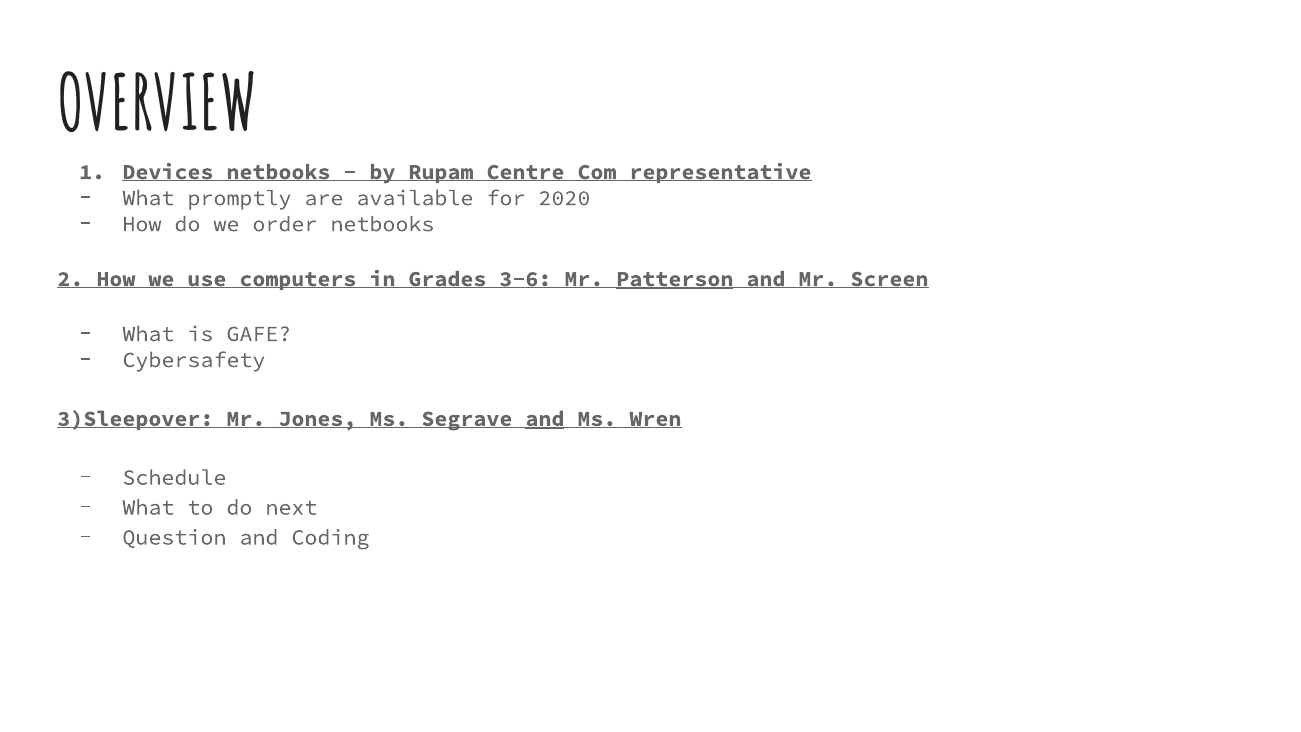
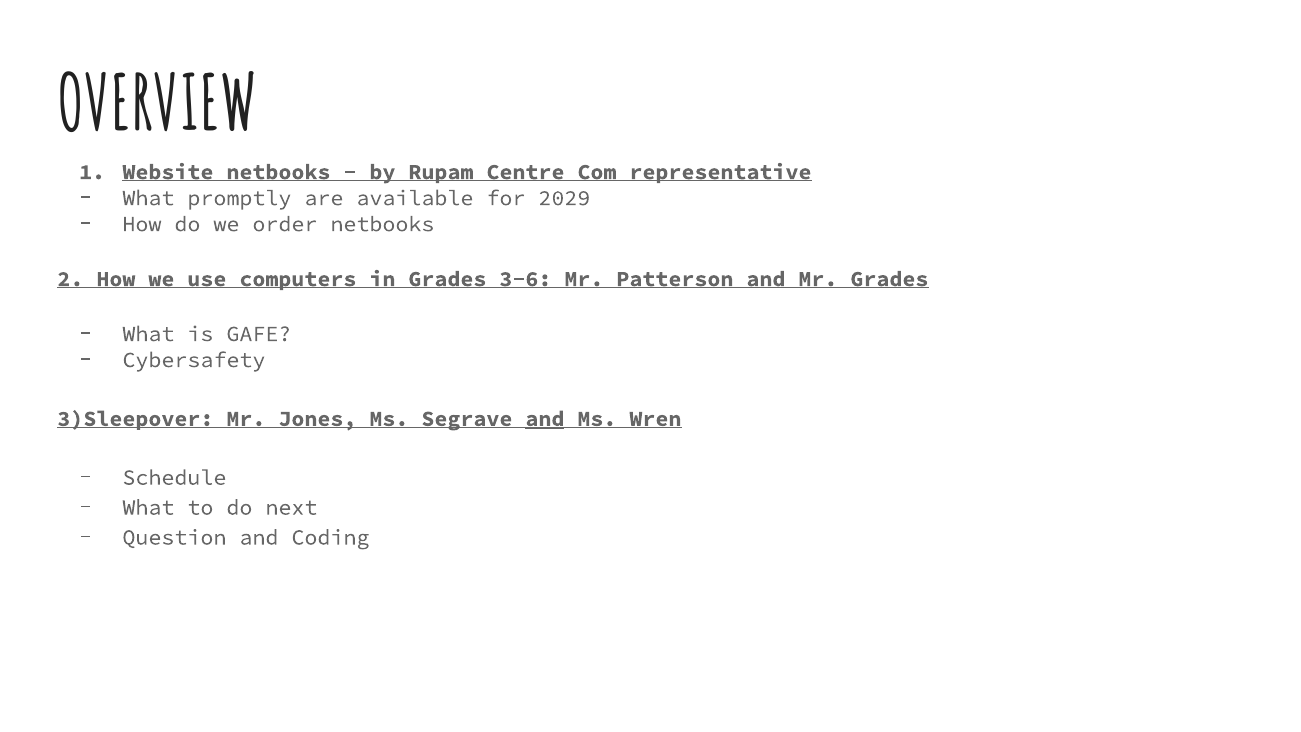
Devices: Devices -> Website
2020: 2020 -> 2029
Patterson underline: present -> none
Mr Screen: Screen -> Grades
